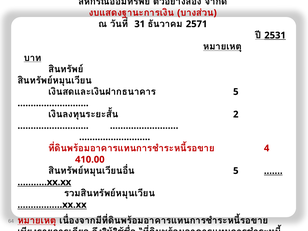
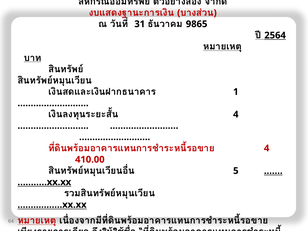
2571: 2571 -> 9865
2531: 2531 -> 2564
5 at (236, 92): 5 -> 1
2 at (236, 114): 2 -> 4
